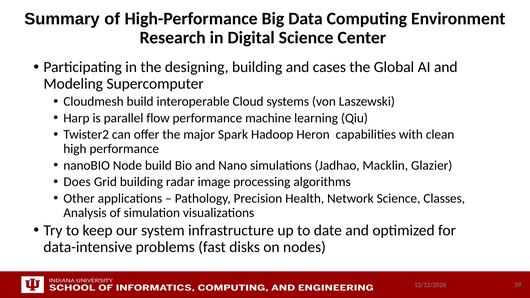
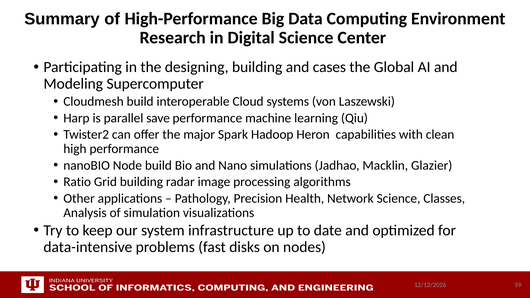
flow: flow -> save
Does: Does -> Ratio
